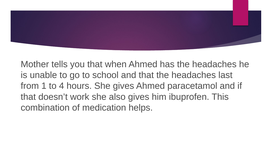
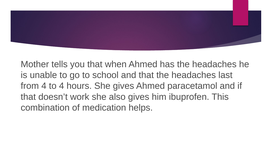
from 1: 1 -> 4
